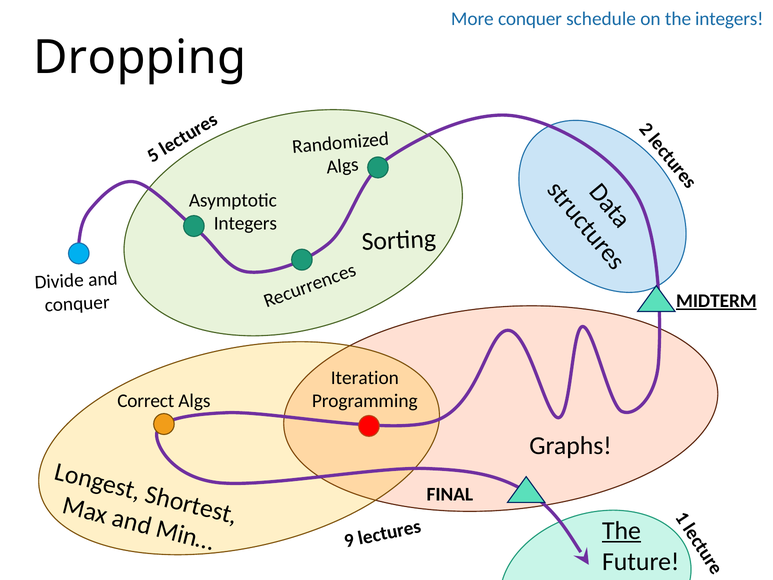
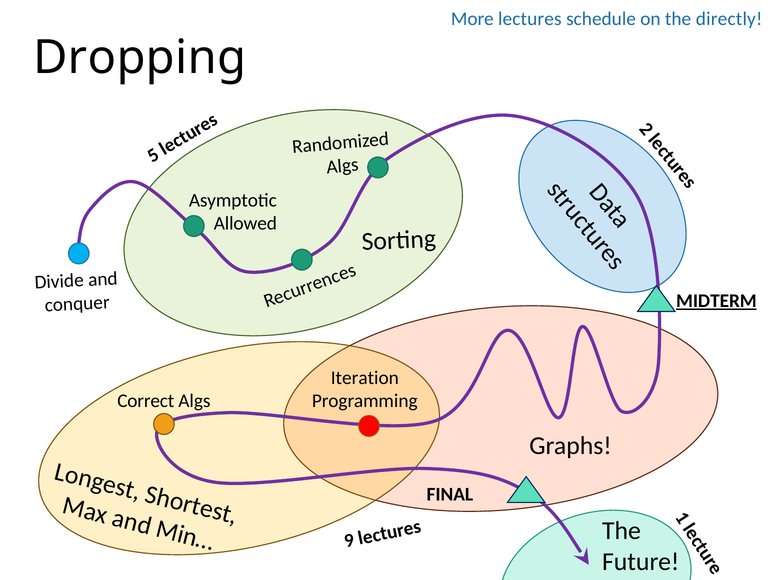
More conquer: conquer -> lectures
the integers: integers -> directly
Integers at (245, 223): Integers -> Allowed
The at (622, 531) underline: present -> none
